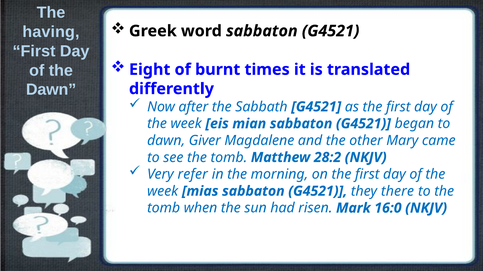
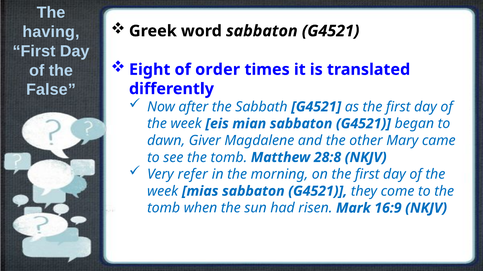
burnt: burnt -> order
Dawn at (51, 90): Dawn -> False
28:2: 28:2 -> 28:8
there: there -> come
16:0: 16:0 -> 16:9
